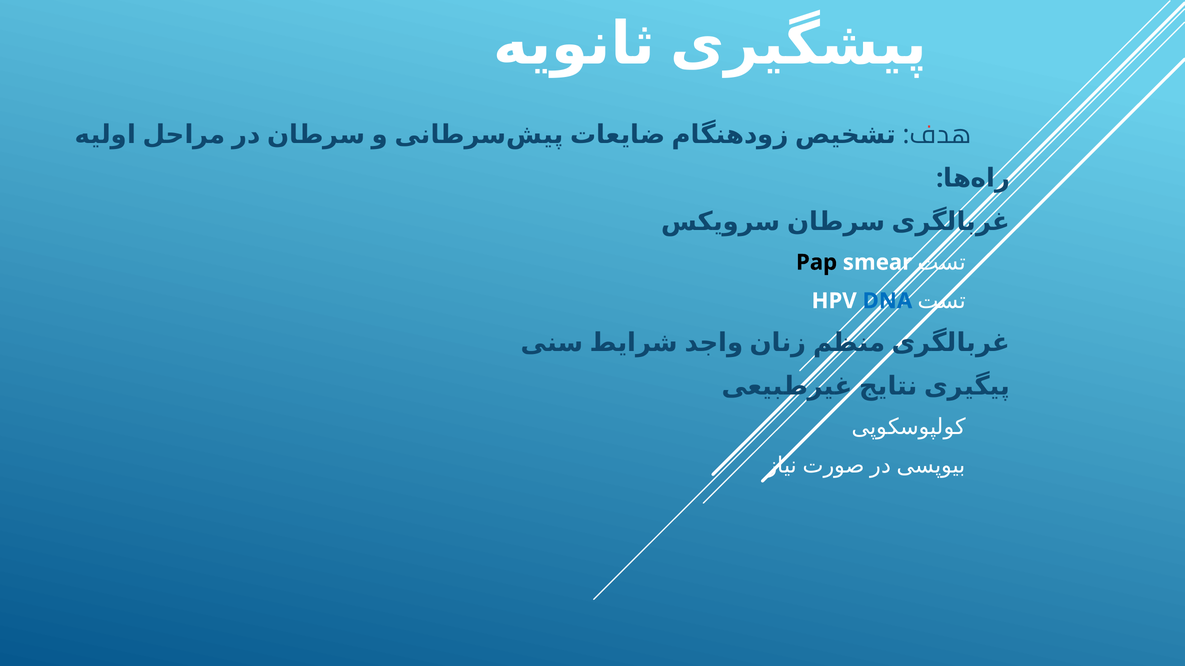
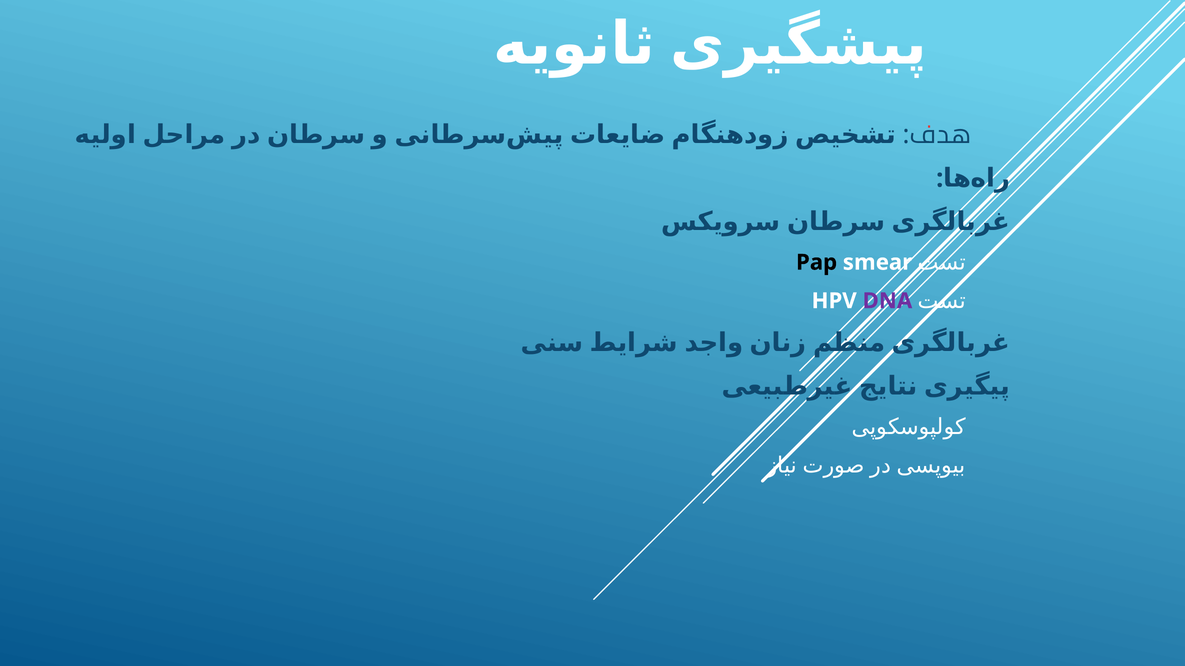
DNA colour: blue -> purple
